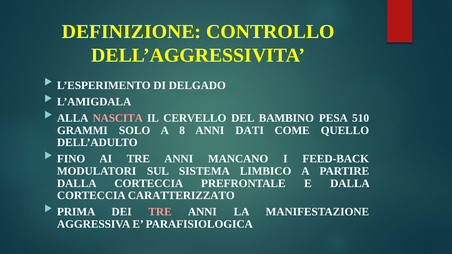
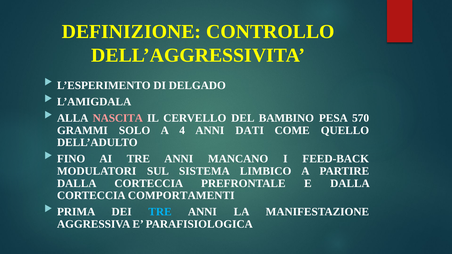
510: 510 -> 570
8: 8 -> 4
CARATTERIZZATO: CARATTERIZZATO -> COMPORTAMENTI
TRE at (160, 212) colour: pink -> light blue
